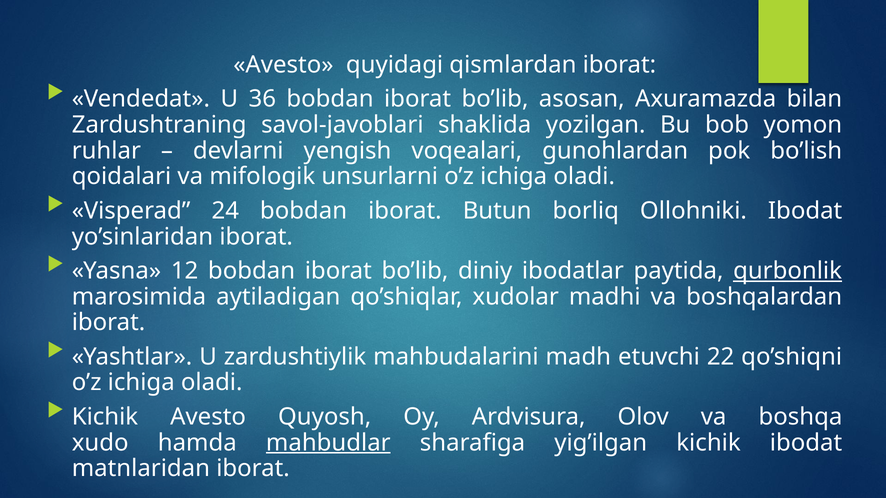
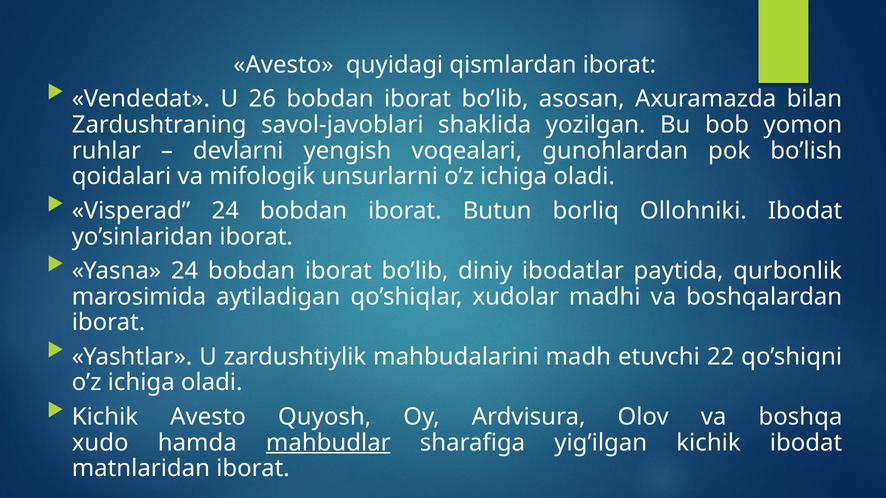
36: 36 -> 26
Yasna 12: 12 -> 24
qurbonlik underline: present -> none
